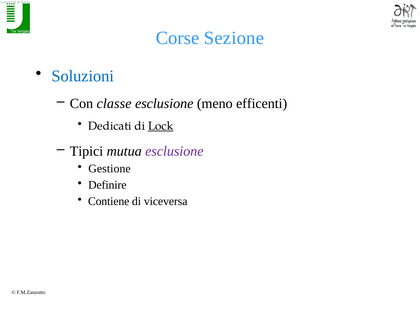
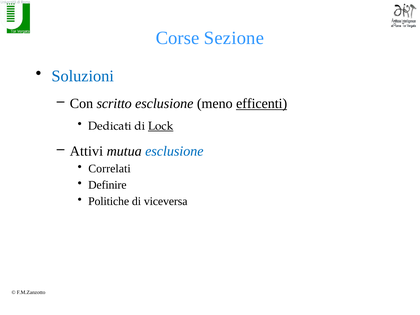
classe: classe -> scritto
efficenti underline: none -> present
Tipici: Tipici -> Attivi
esclusione at (174, 151) colour: purple -> blue
Gestione: Gestione -> Correlati
Contiene: Contiene -> Politiche
